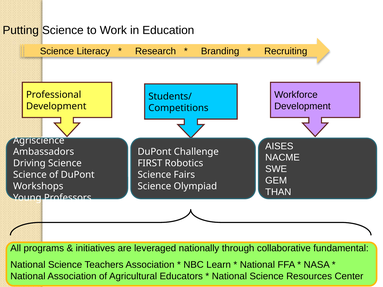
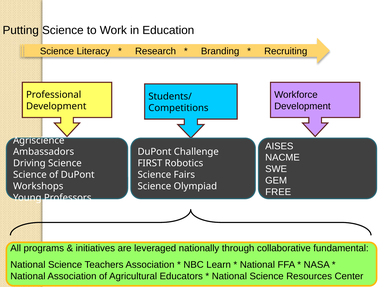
THAN: THAN -> FREE
